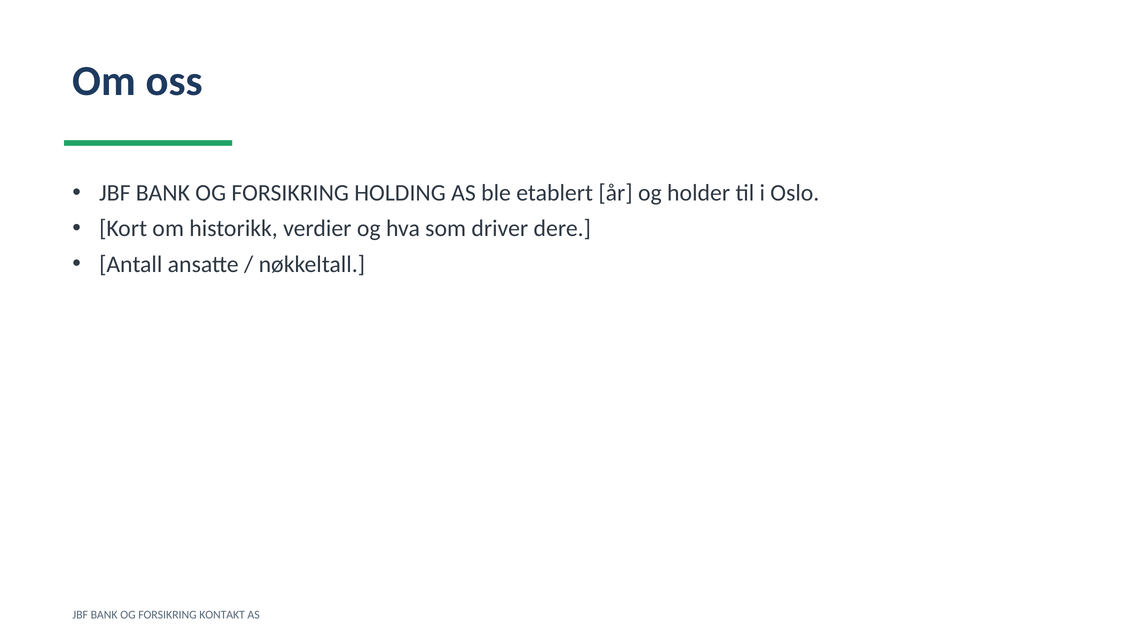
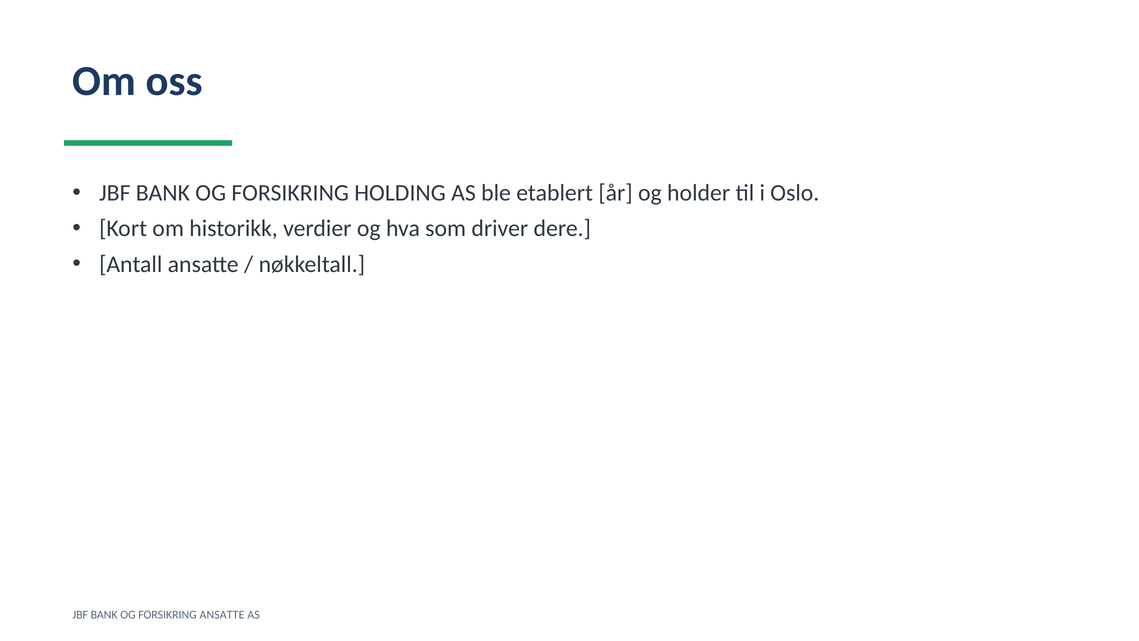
FORSIKRING KONTAKT: KONTAKT -> ANSATTE
